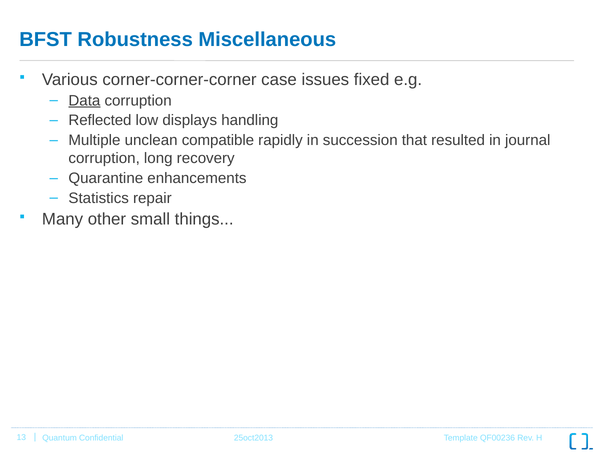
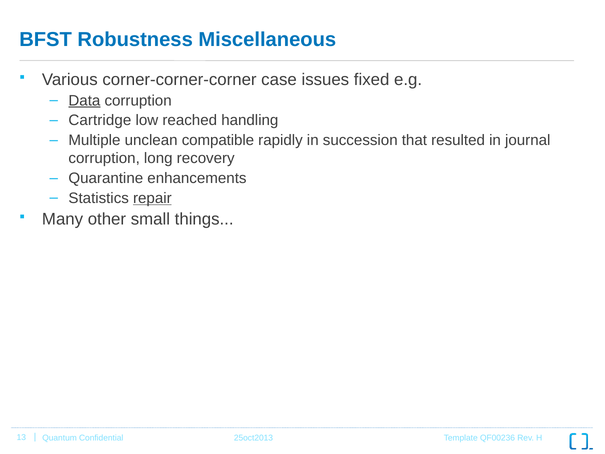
Reflected: Reflected -> Cartridge
displays: displays -> reached
repair underline: none -> present
